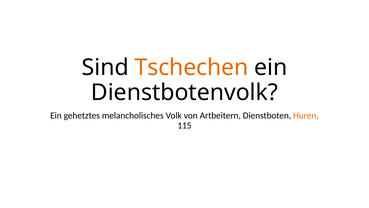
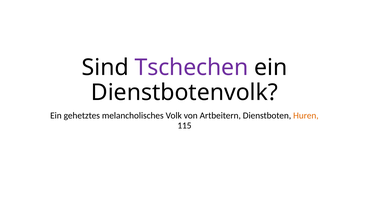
Tschechen colour: orange -> purple
